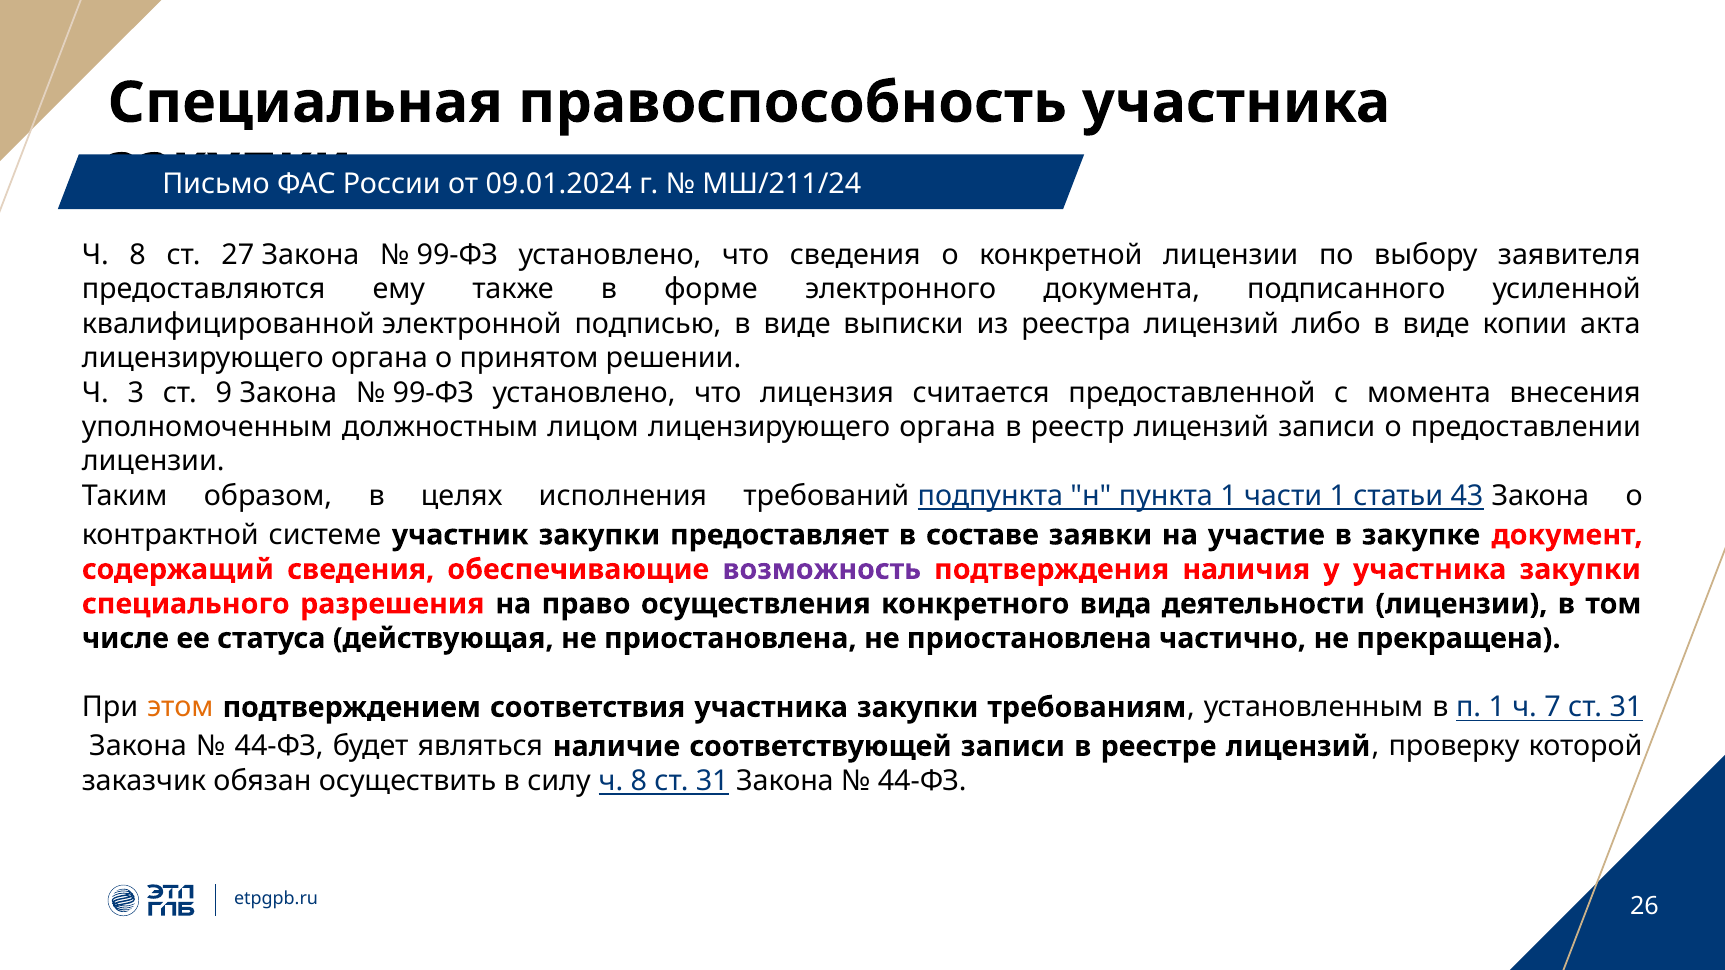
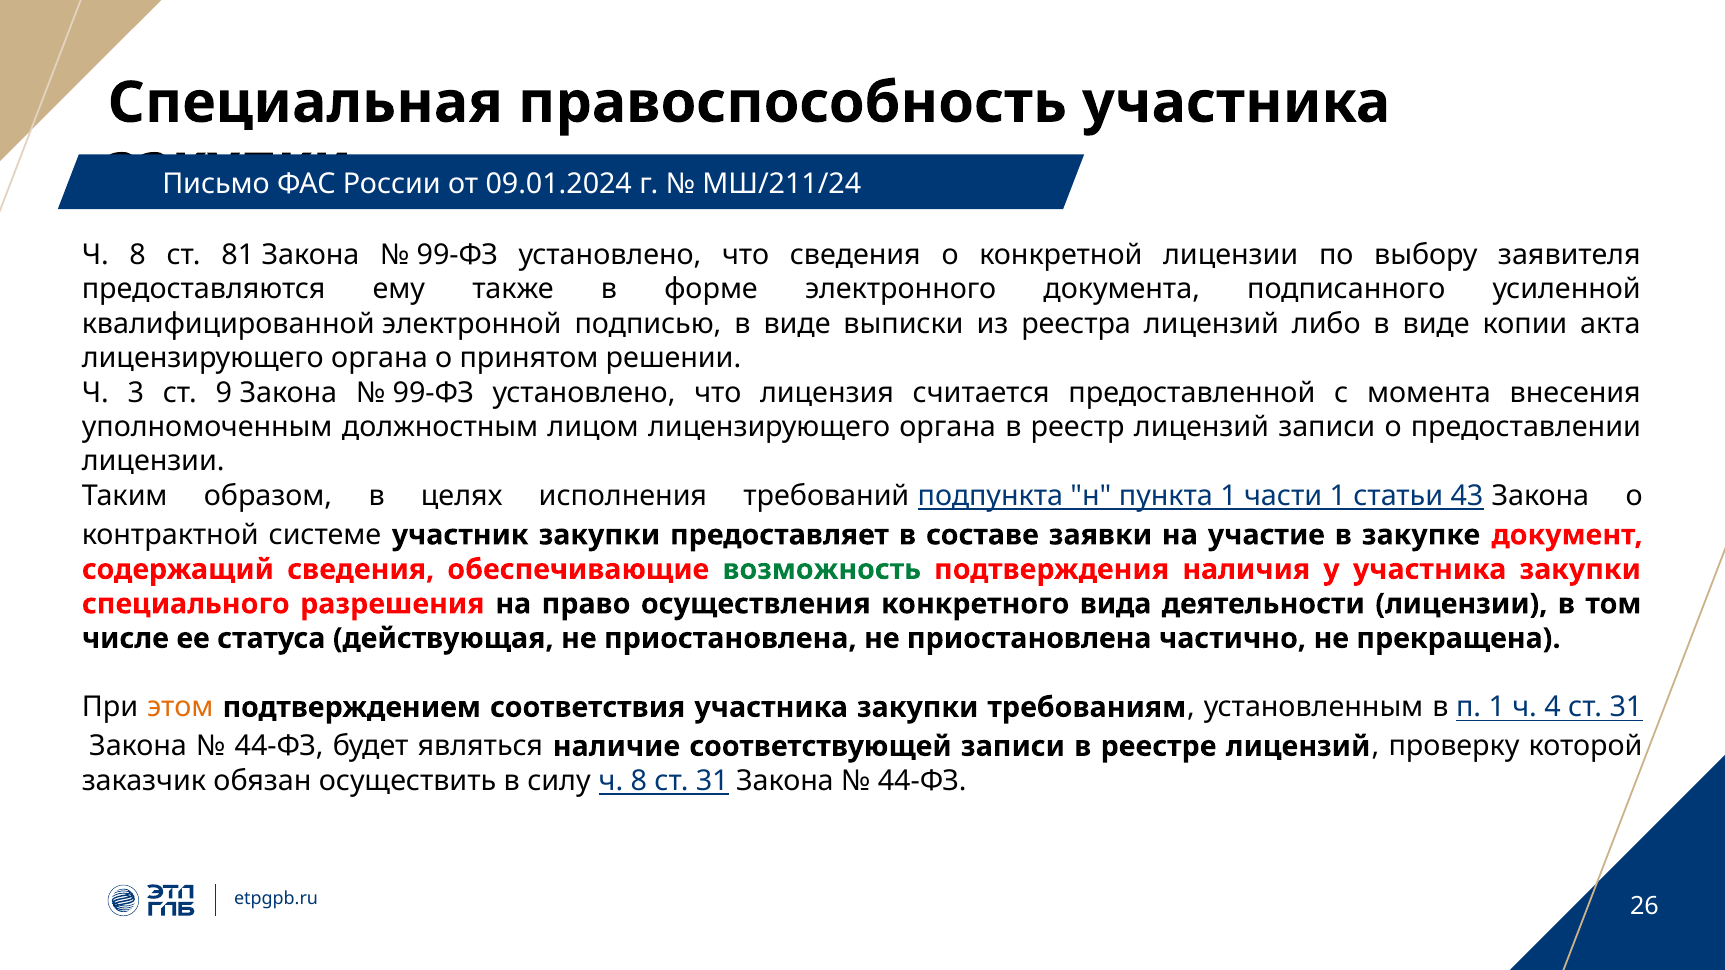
27: 27 -> 81
возможность colour: purple -> green
7: 7 -> 4
